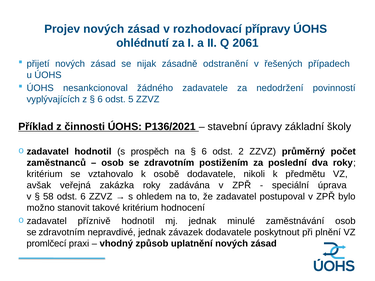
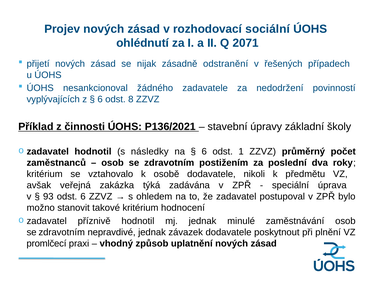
přípravy: přípravy -> sociální
2061: 2061 -> 2071
5: 5 -> 8
prospěch: prospěch -> následky
2: 2 -> 1
zakázka roky: roky -> týká
58: 58 -> 93
